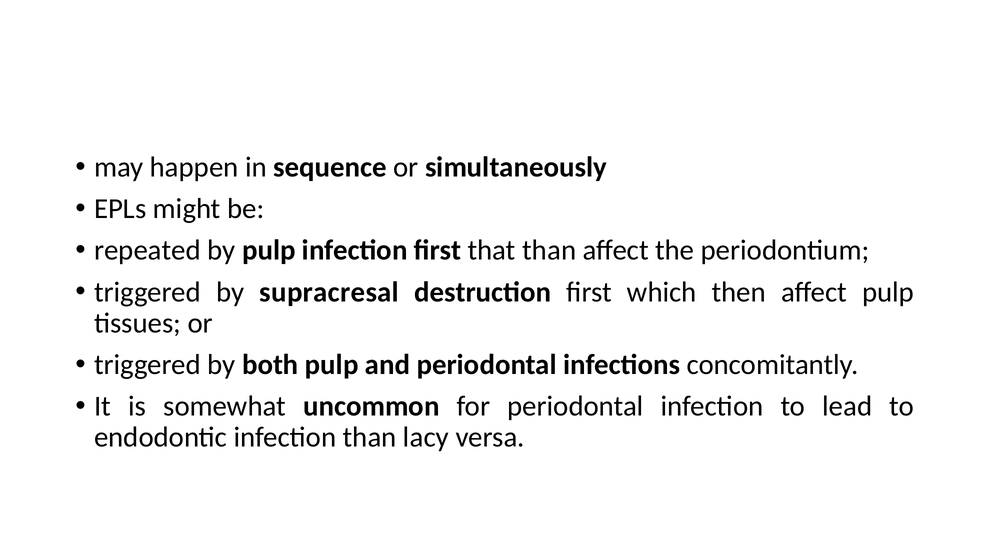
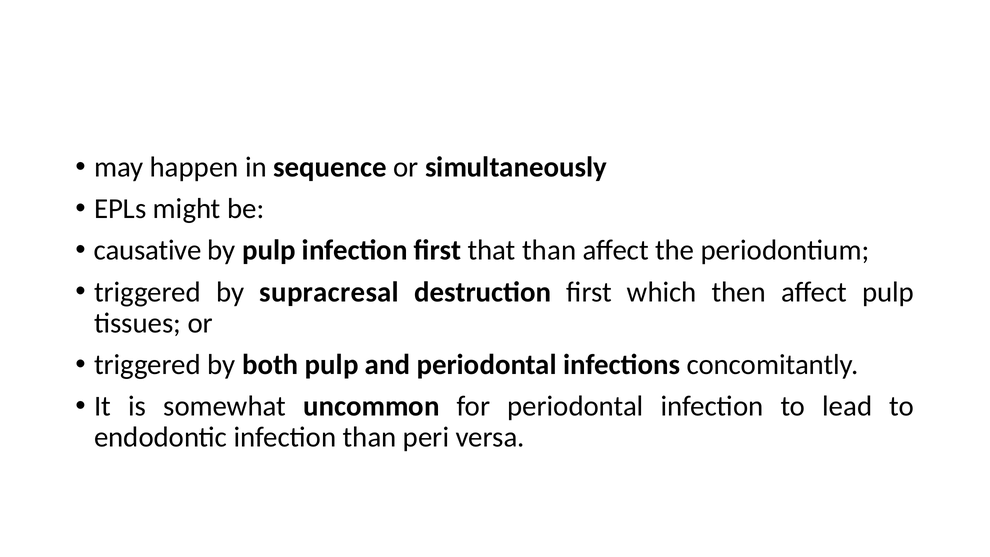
repeated: repeated -> causative
lacy: lacy -> peri
